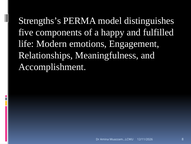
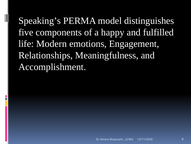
Strengths’s: Strengths’s -> Speaking’s
